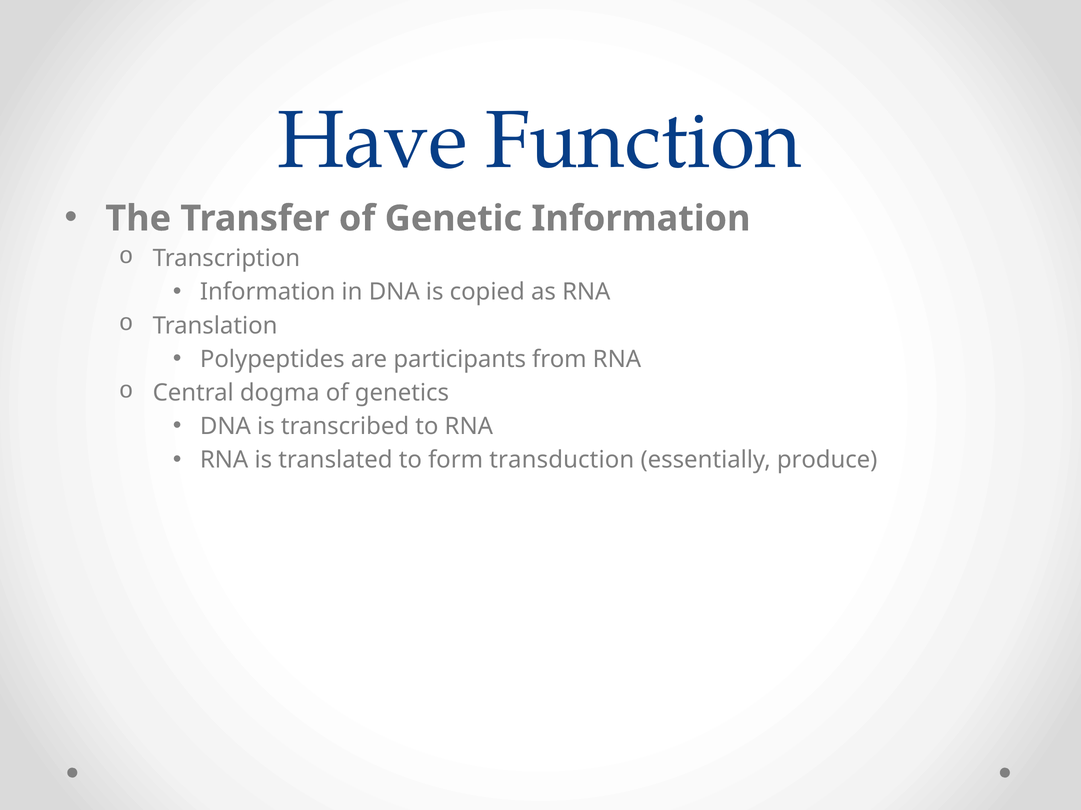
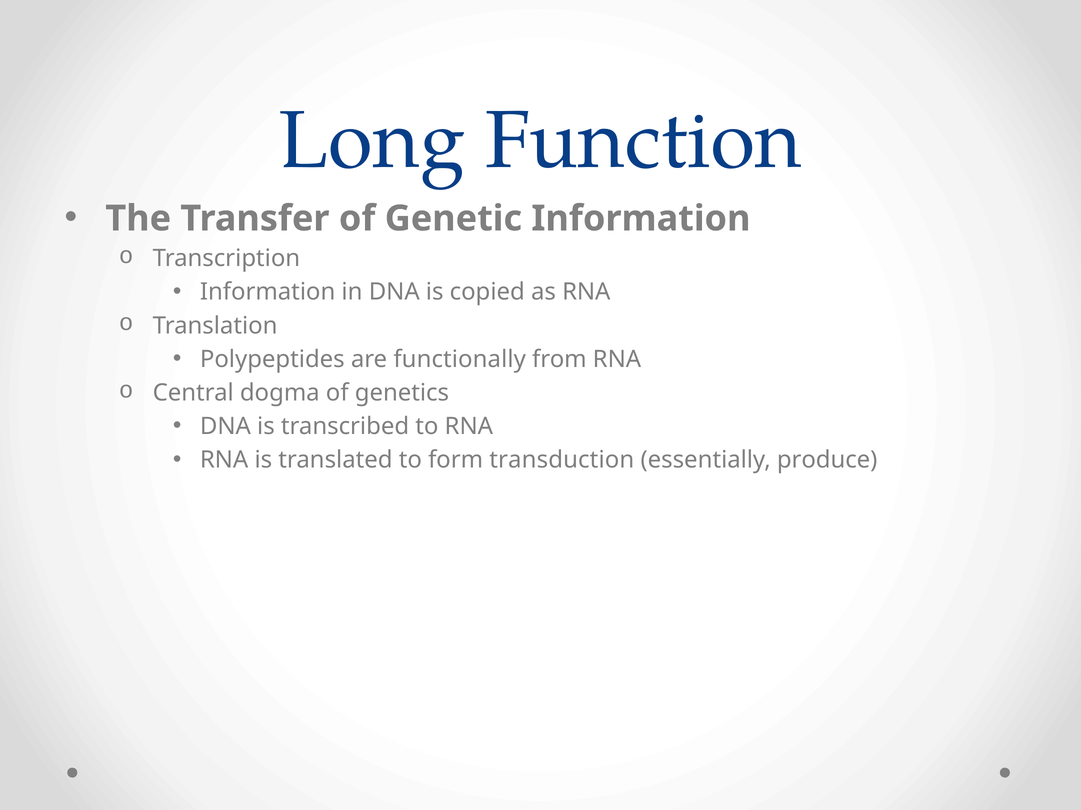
Have: Have -> Long
participants: participants -> functionally
